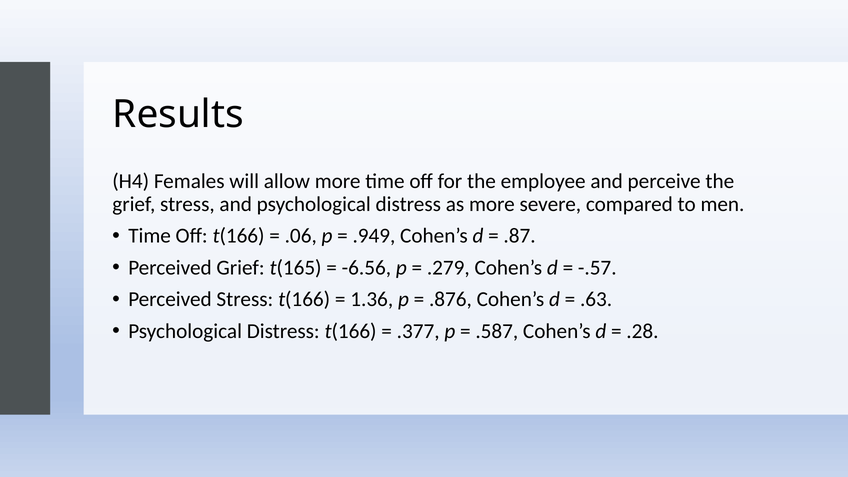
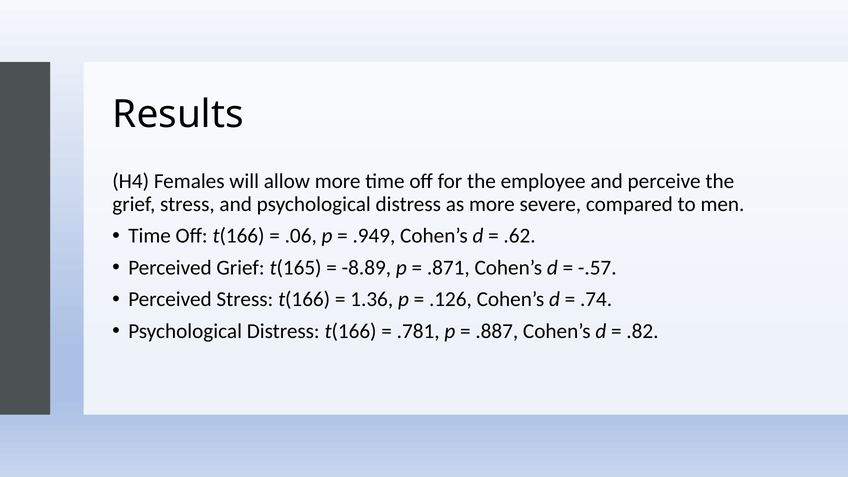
.87: .87 -> .62
-6.56: -6.56 -> -8.89
.279: .279 -> .871
.876: .876 -> .126
.63: .63 -> .74
.377: .377 -> .781
.587: .587 -> .887
.28: .28 -> .82
